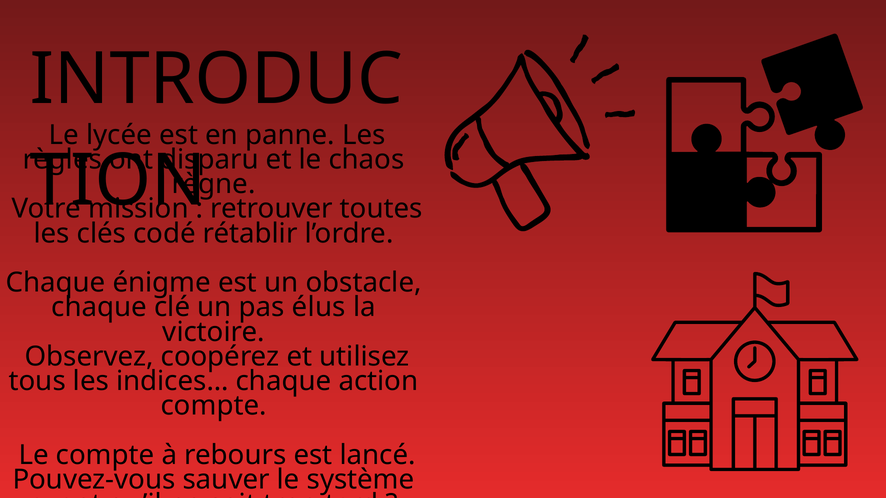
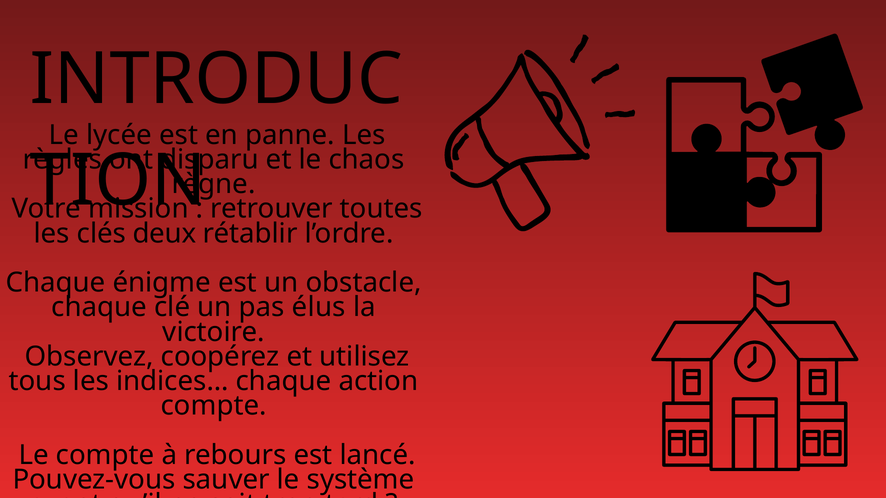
codé: codé -> deux
